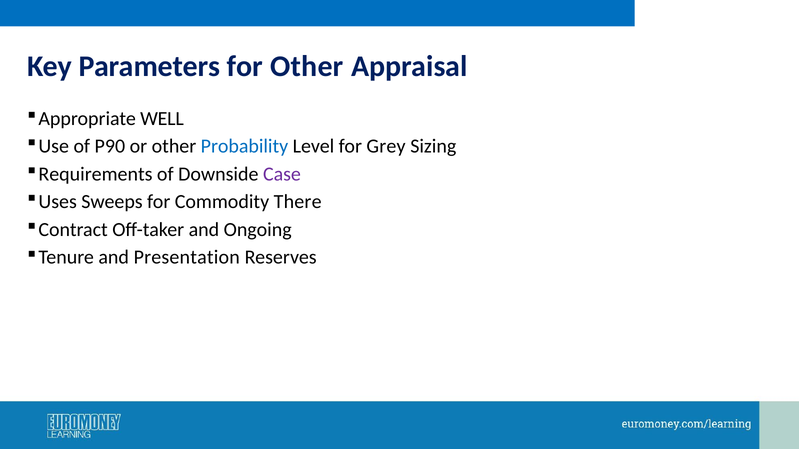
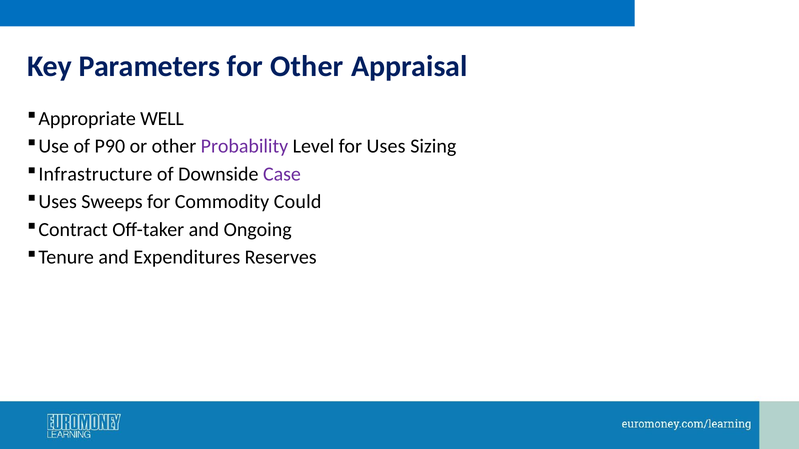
Probability colour: blue -> purple
for Grey: Grey -> Uses
Requirements: Requirements -> Infrastructure
There: There -> Could
Presentation: Presentation -> Expenditures
